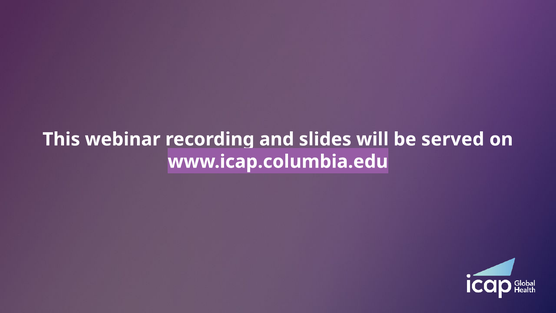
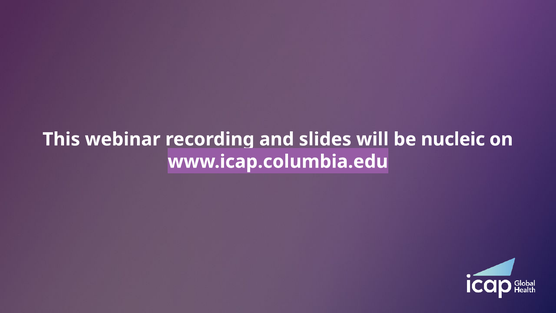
served: served -> nucleic
